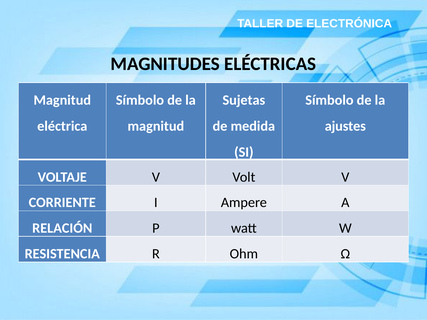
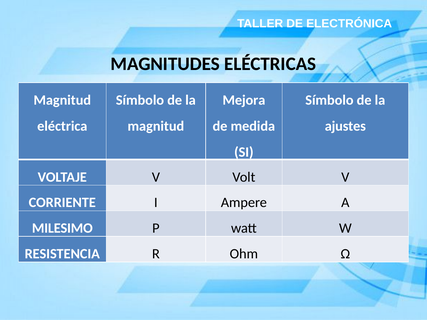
Sujetas: Sujetas -> Mejora
RELACIÓN: RELACIÓN -> MILESIMO
